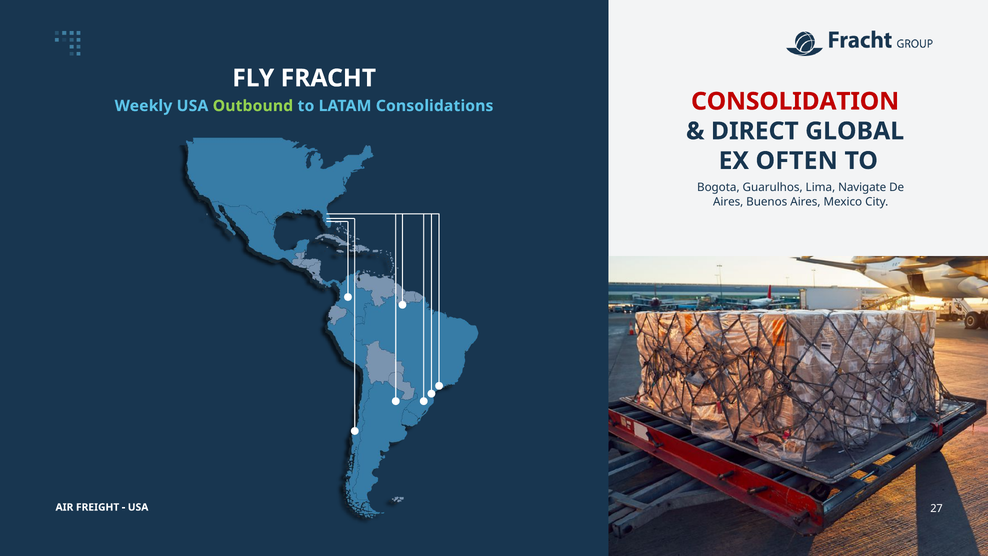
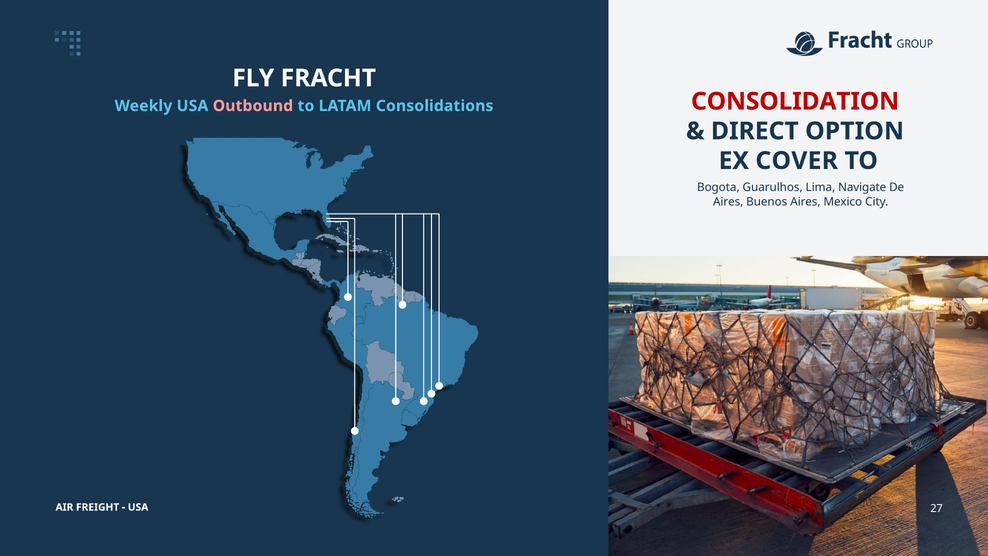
Outbound colour: light green -> pink
GLOBAL: GLOBAL -> OPTION
OFTEN: OFTEN -> COVER
